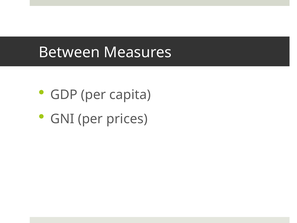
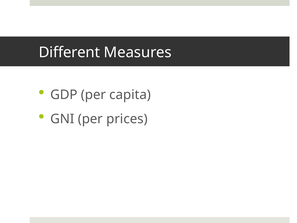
Between: Between -> Different
